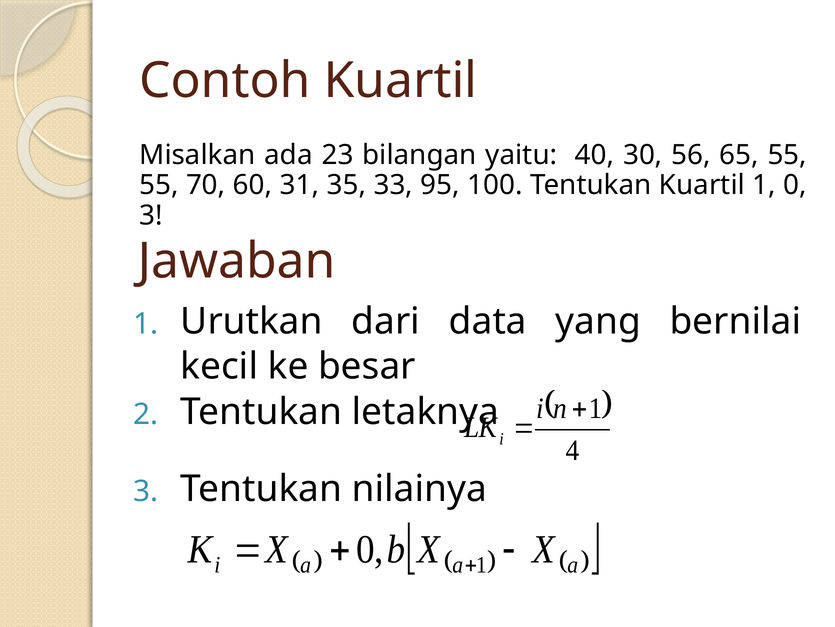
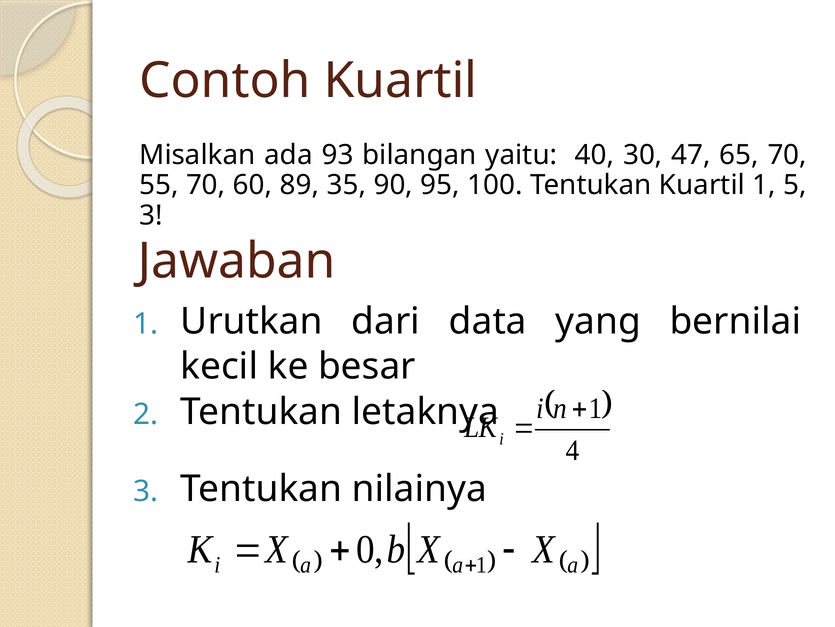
23: 23 -> 93
56: 56 -> 47
65 55: 55 -> 70
31: 31 -> 89
33: 33 -> 90
1 0: 0 -> 5
